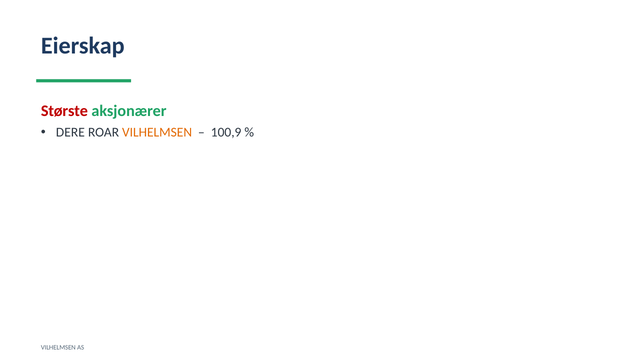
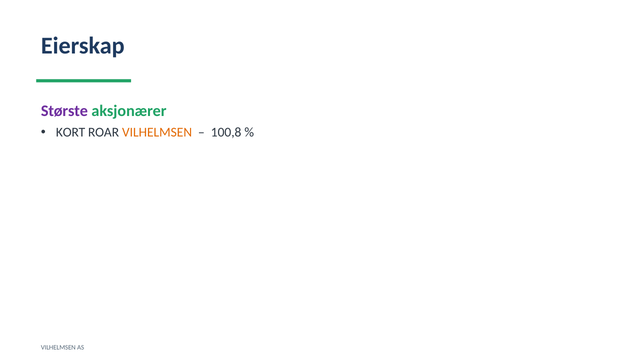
Største colour: red -> purple
DERE: DERE -> KORT
100,9: 100,9 -> 100,8
